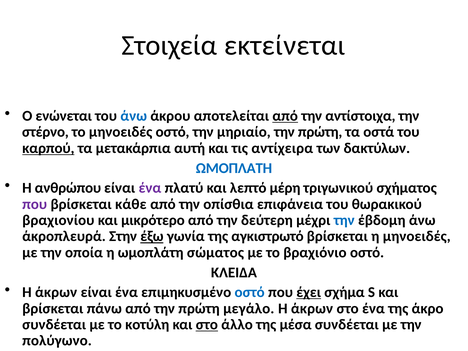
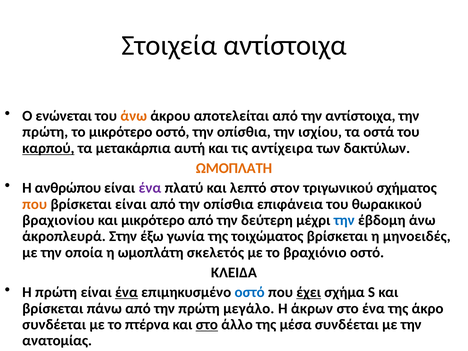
Στοιχεία εκτείνεται: εκτείνεται -> αντίστοιχα
άνω at (134, 116) colour: blue -> orange
από at (285, 116) underline: present -> none
στέρνο at (45, 132): στέρνο -> πρώτη
το μηνοειδές: μηνοειδές -> μικρότερο
οστό την μηριαίο: μηριαίο -> οπίσθια
πρώτη at (320, 132): πρώτη -> ισχίου
ΩΜΟΠΛΑΤΗ colour: blue -> orange
μέρη: μέρη -> στον
που at (35, 204) colour: purple -> orange
βρίσκεται κάθε: κάθε -> είναι
έξω underline: present -> none
αγκιστρωτό: αγκιστρωτό -> τοιχώματος
σώματος: σώματος -> σκελετός
άκρων at (56, 292): άκρων -> πρώτη
ένα at (126, 292) underline: none -> present
κοτύλη: κοτύλη -> πτέρνα
πολύγωνο: πολύγωνο -> ανατομίας
